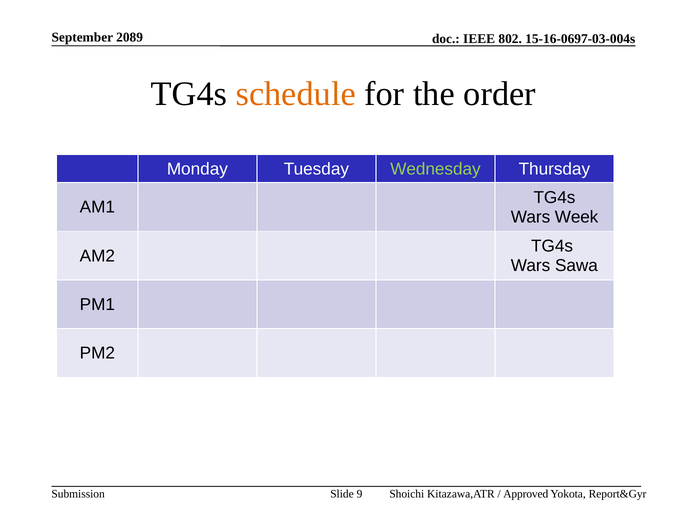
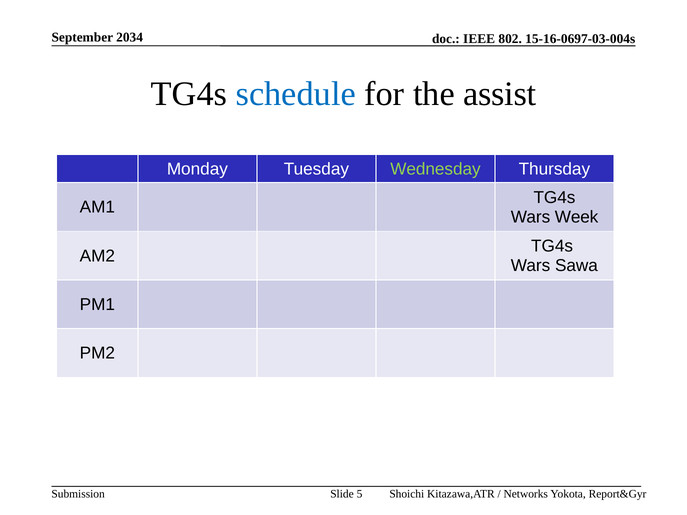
2089: 2089 -> 2034
schedule colour: orange -> blue
order: order -> assist
9: 9 -> 5
Approved: Approved -> Networks
